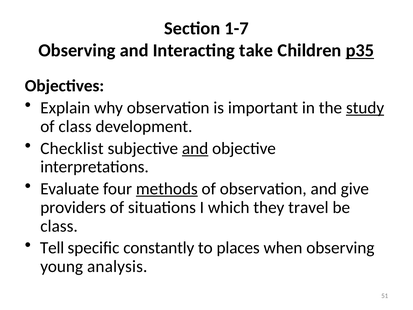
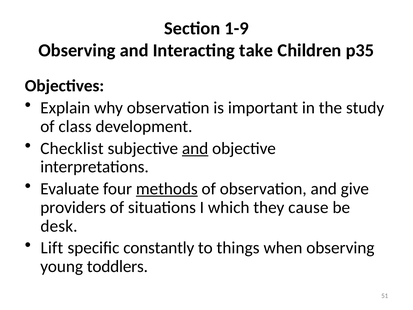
1-7: 1-7 -> 1-9
p35 underline: present -> none
study underline: present -> none
travel: travel -> cause
class at (59, 226): class -> desk
Tell: Tell -> Lift
places: places -> things
analysis: analysis -> toddlers
